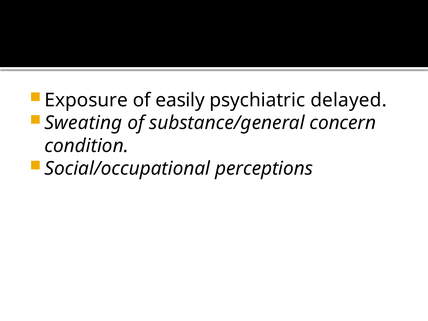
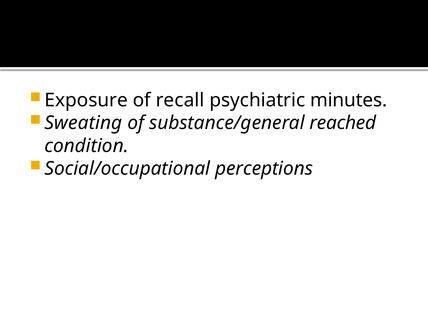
easily: easily -> recall
delayed: delayed -> minutes
concern: concern -> reached
